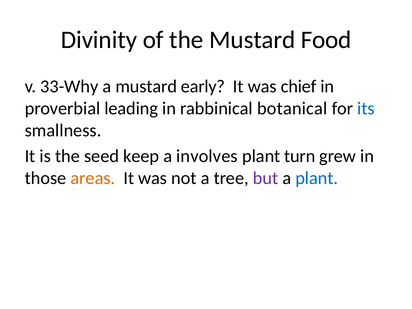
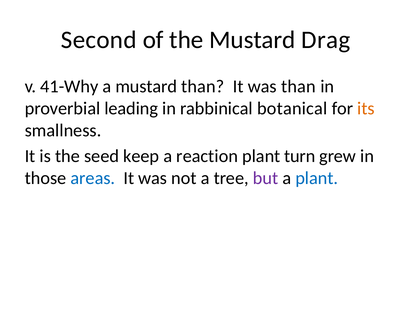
Divinity: Divinity -> Second
Food: Food -> Drag
33-Why: 33-Why -> 41-Why
mustard early: early -> than
was chief: chief -> than
its colour: blue -> orange
involves: involves -> reaction
areas colour: orange -> blue
